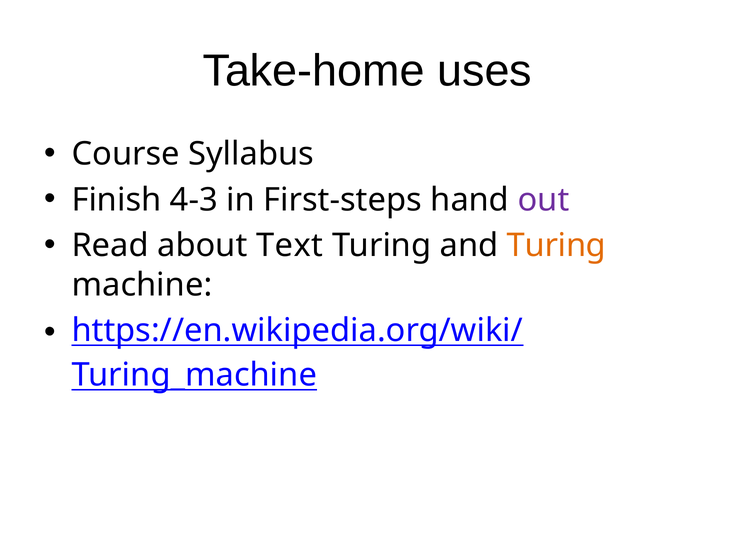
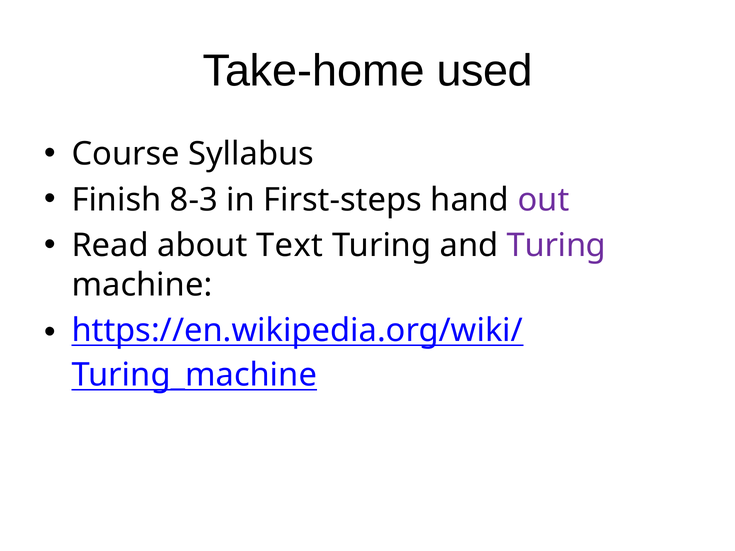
uses: uses -> used
4-3: 4-3 -> 8-3
Turing at (556, 246) colour: orange -> purple
